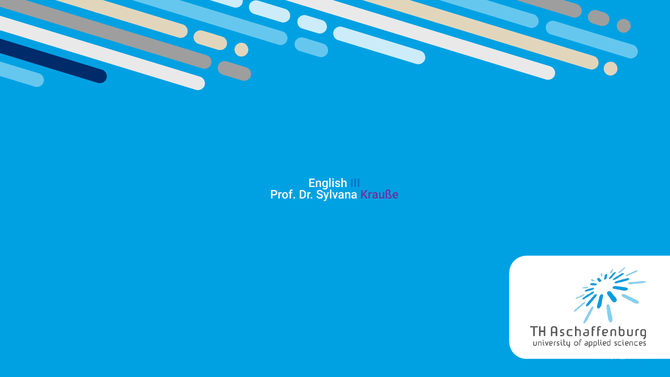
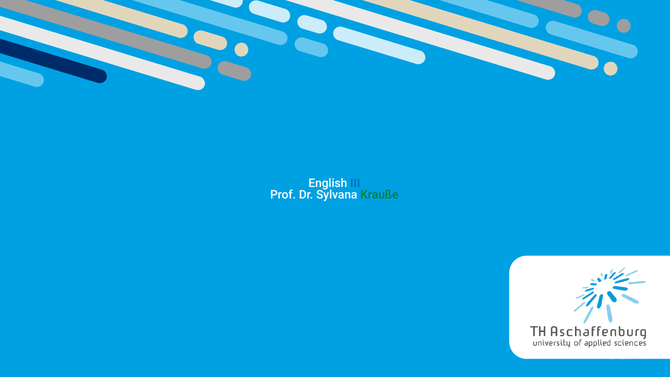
Krauße colour: purple -> green
